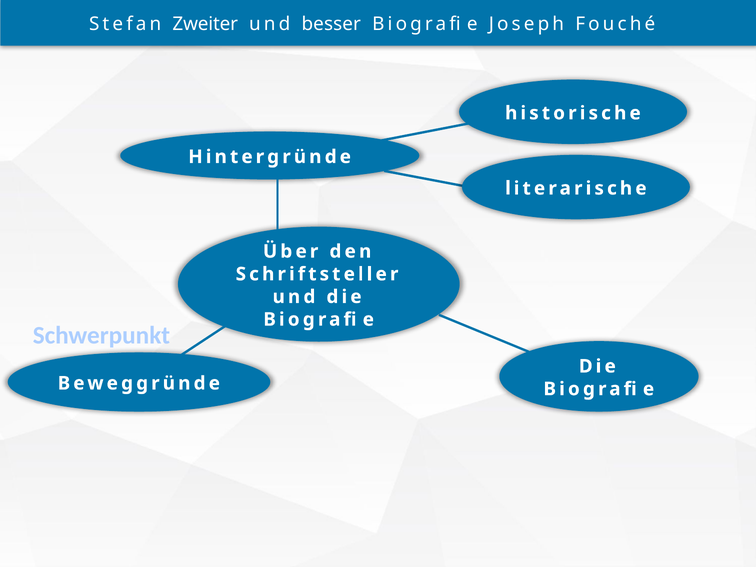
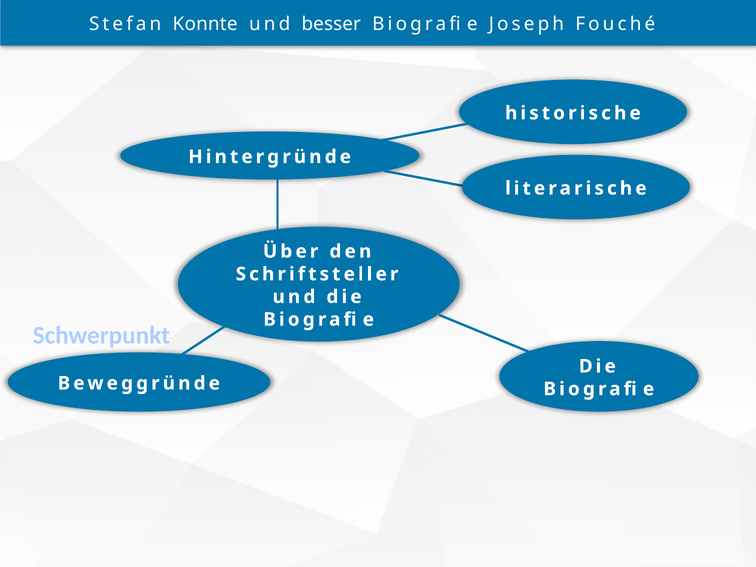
Zweiter: Zweiter -> Konnte
